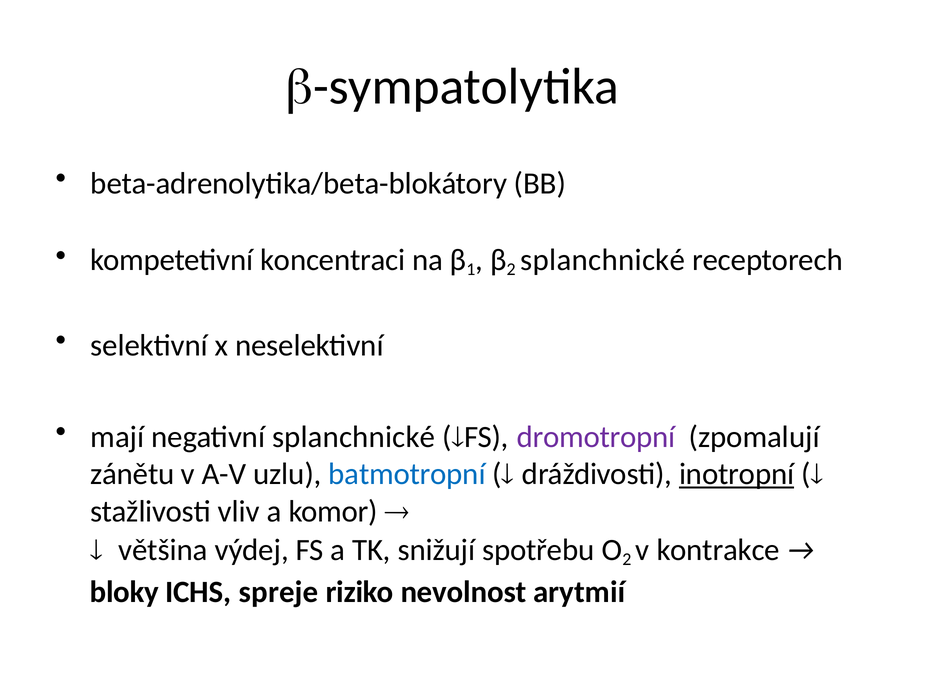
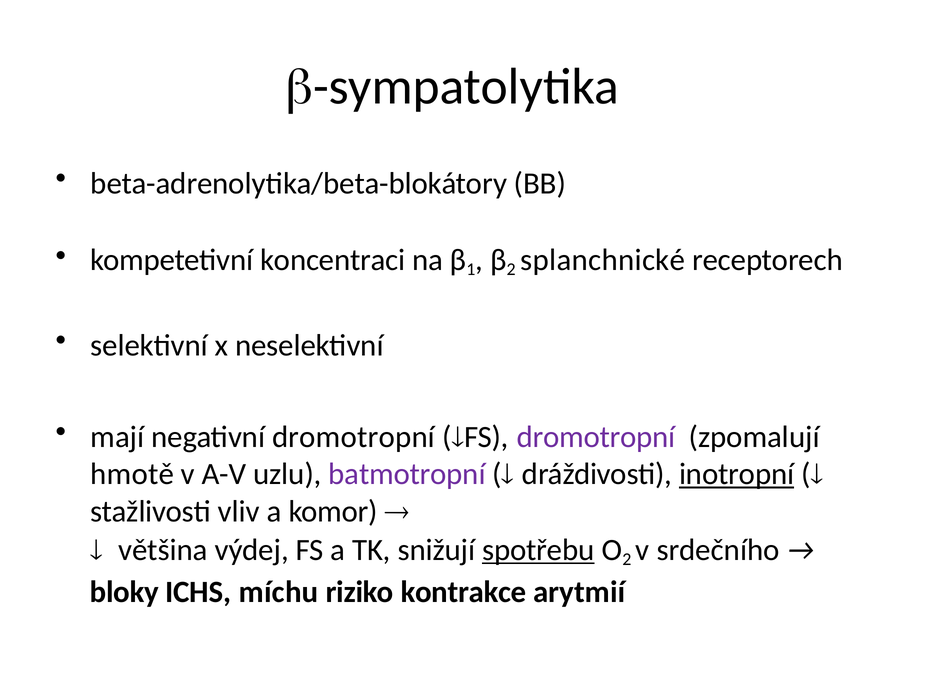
negativní splanchnické: splanchnické -> dromotropní
zánětu: zánětu -> hmotě
batmotropní colour: blue -> purple
spotřebu underline: none -> present
kontrakce: kontrakce -> srdečního
spreje: spreje -> míchu
nevolnost: nevolnost -> kontrakce
